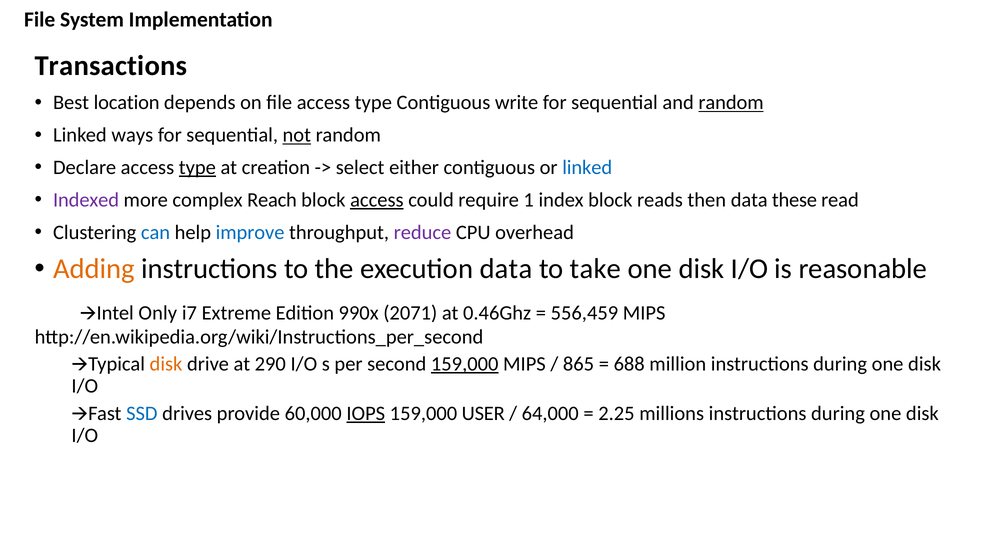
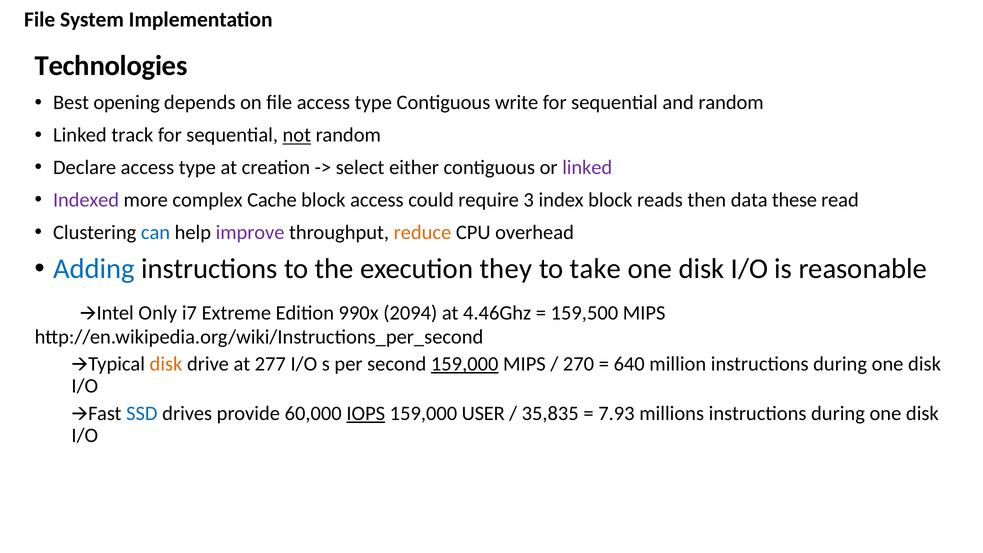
Transactions: Transactions -> Technologies
location: location -> opening
random at (731, 103) underline: present -> none
ways: ways -> track
type at (197, 168) underline: present -> none
linked at (587, 168) colour: blue -> purple
Reach: Reach -> Cache
access at (377, 200) underline: present -> none
1: 1 -> 3
improve colour: blue -> purple
reduce colour: purple -> orange
Adding colour: orange -> blue
execution data: data -> they
2071: 2071 -> 2094
0.46Ghz: 0.46Ghz -> 4.46Ghz
556,459: 556,459 -> 159,500
290: 290 -> 277
865: 865 -> 270
688: 688 -> 640
64,000: 64,000 -> 35,835
2.25: 2.25 -> 7.93
